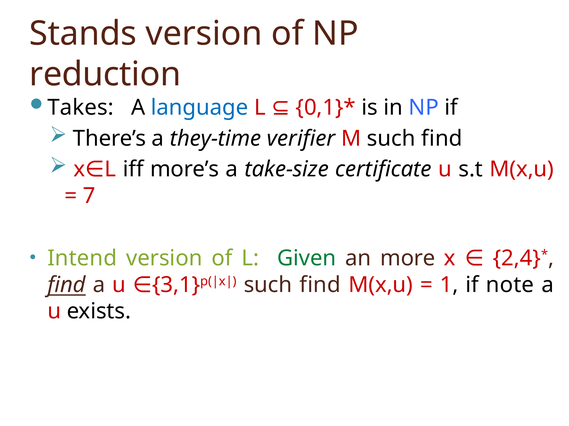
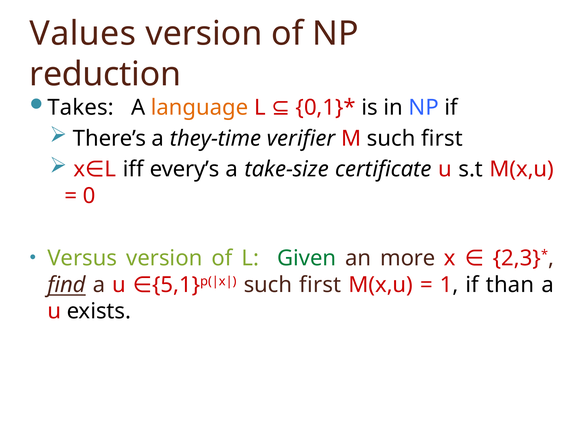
Stands: Stands -> Values
language colour: blue -> orange
M such find: find -> first
more’s: more’s -> every’s
7: 7 -> 0
Intend: Intend -> Versus
2,4: 2,4 -> 2,3
find at (320, 285): find -> first
note: note -> than
3,1: 3,1 -> 5,1
